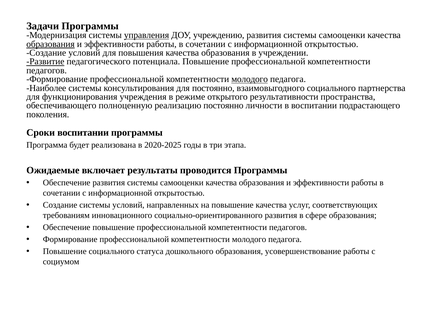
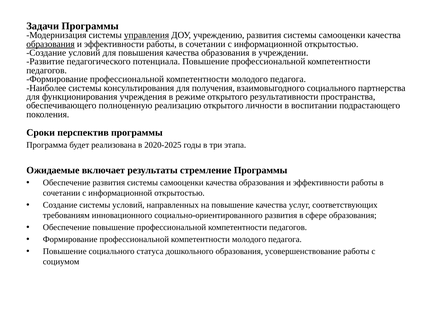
Развитие underline: present -> none
молодого at (250, 79) underline: present -> none
для постоянно: постоянно -> получения
реализацию постоянно: постоянно -> открытого
Сроки воспитании: воспитании -> перспектив
проводится: проводится -> стремление
